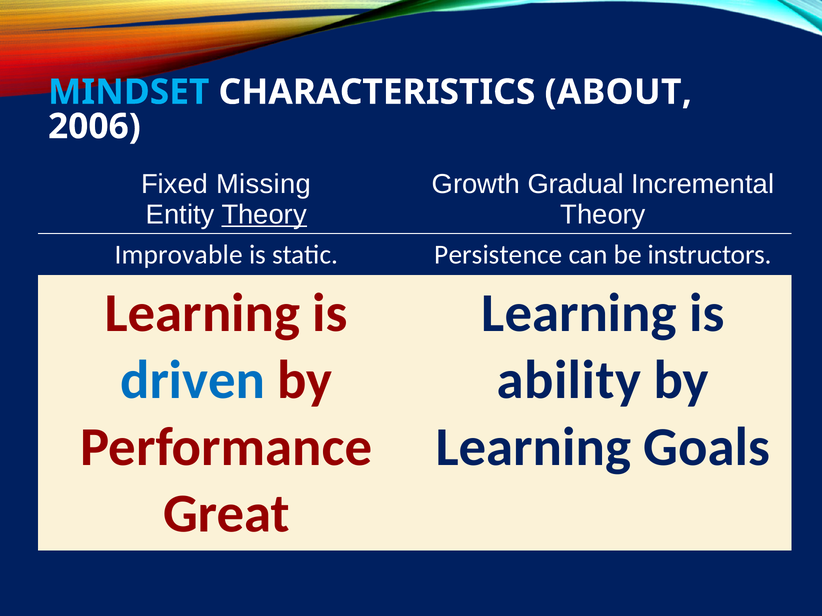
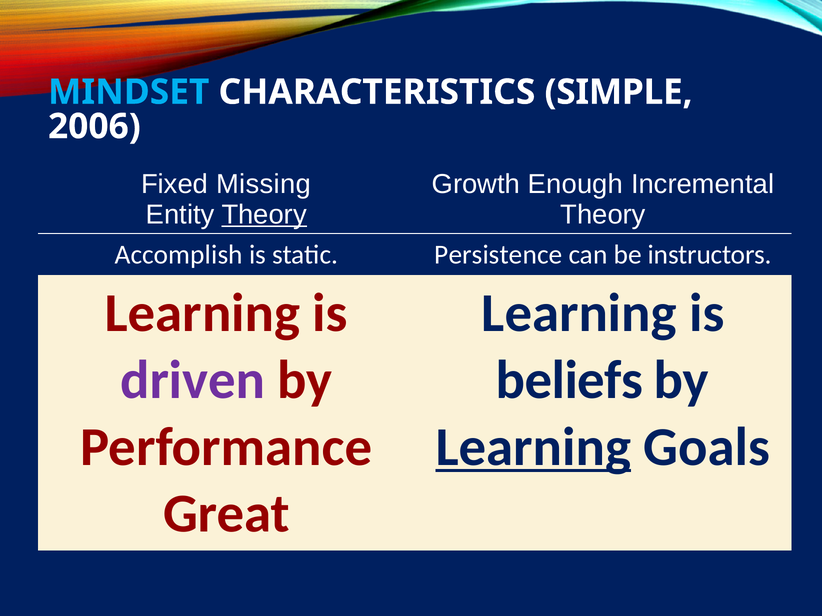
ABOUT: ABOUT -> SIMPLE
Gradual: Gradual -> Enough
Improvable: Improvable -> Accomplish
driven colour: blue -> purple
ability: ability -> beliefs
Learning at (533, 447) underline: none -> present
